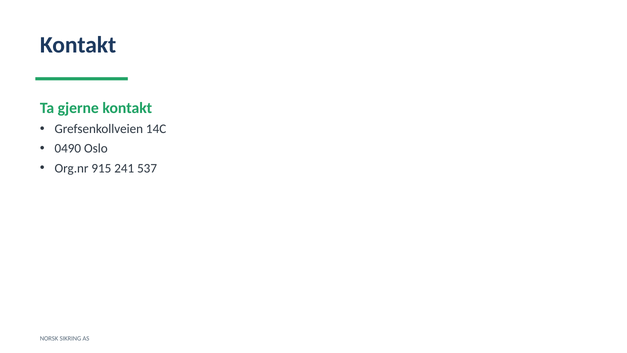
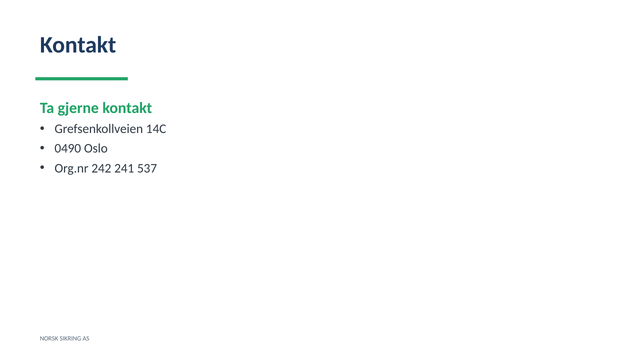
915: 915 -> 242
